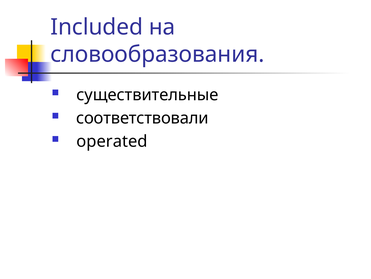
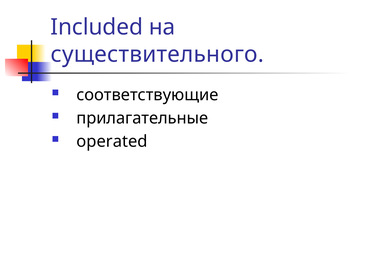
словообразования: словообразования -> существительного
существительные: существительные -> cоответствующие
соответствовали: соответствовали -> прилагательные
